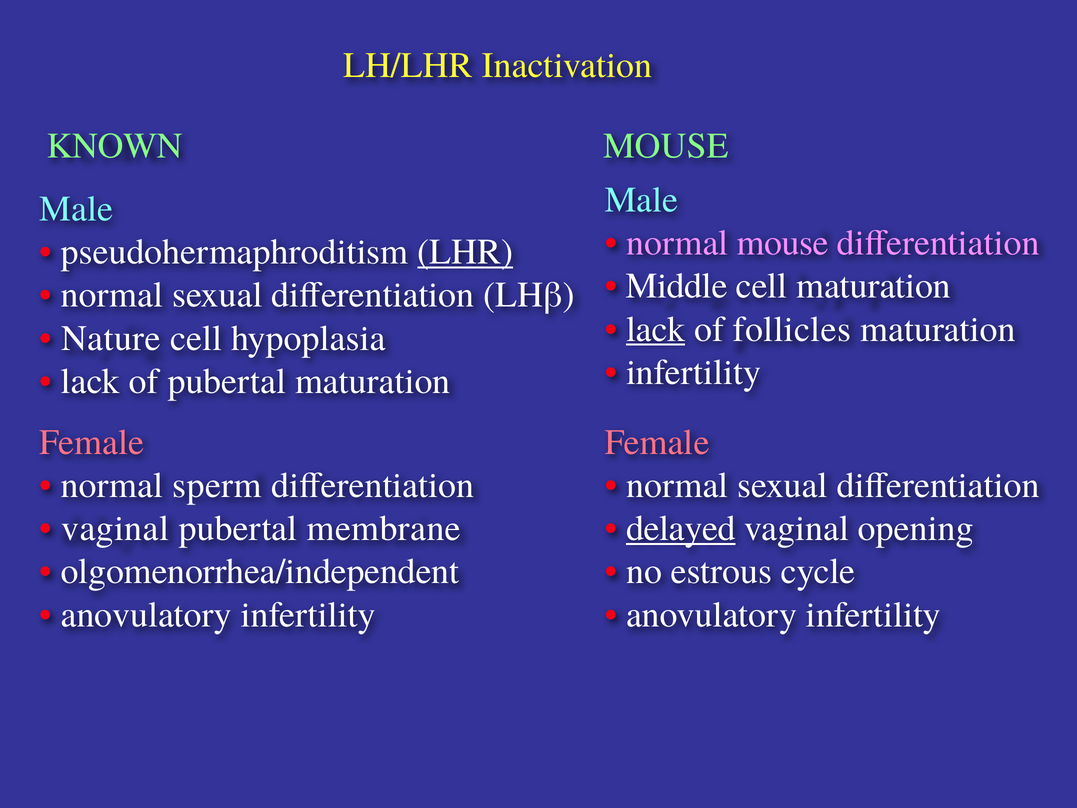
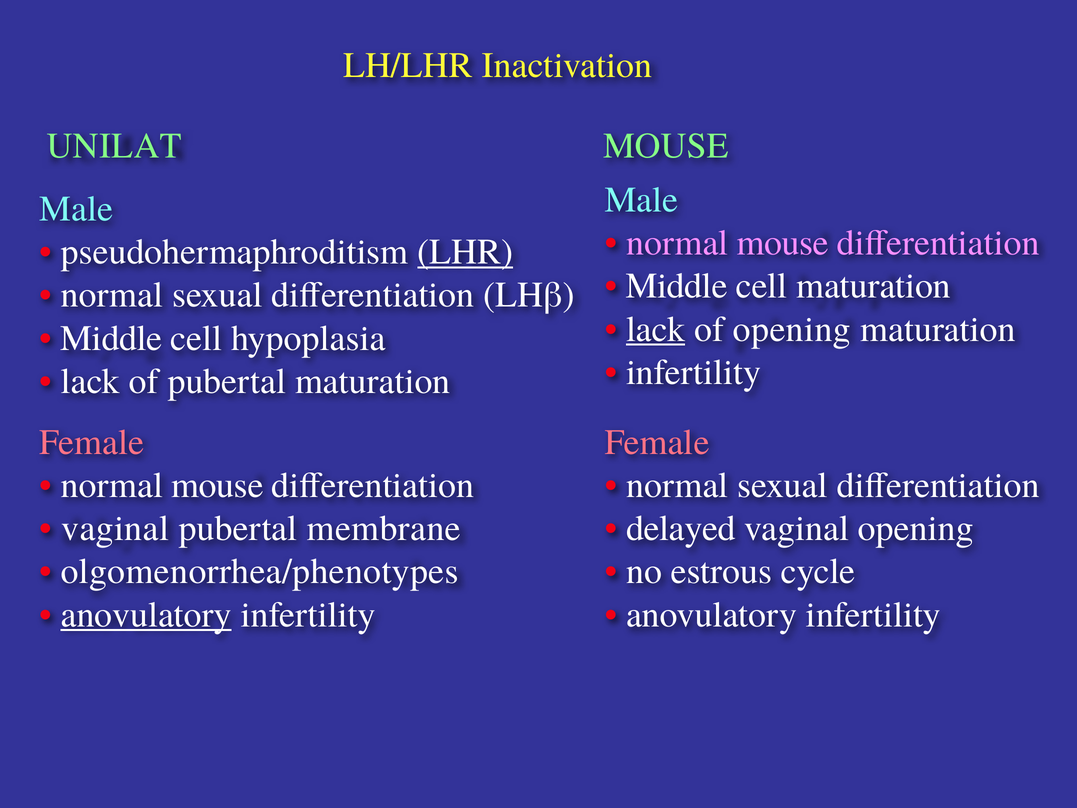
KNOWN: KNOWN -> UNILAT
of follicles: follicles -> opening
Nature at (111, 338): Nature -> Middle
sperm at (217, 485): sperm -> mouse
delayed underline: present -> none
olgomenorrhea/independent: olgomenorrhea/independent -> olgomenorrhea/phenotypes
anovulatory at (146, 615) underline: none -> present
